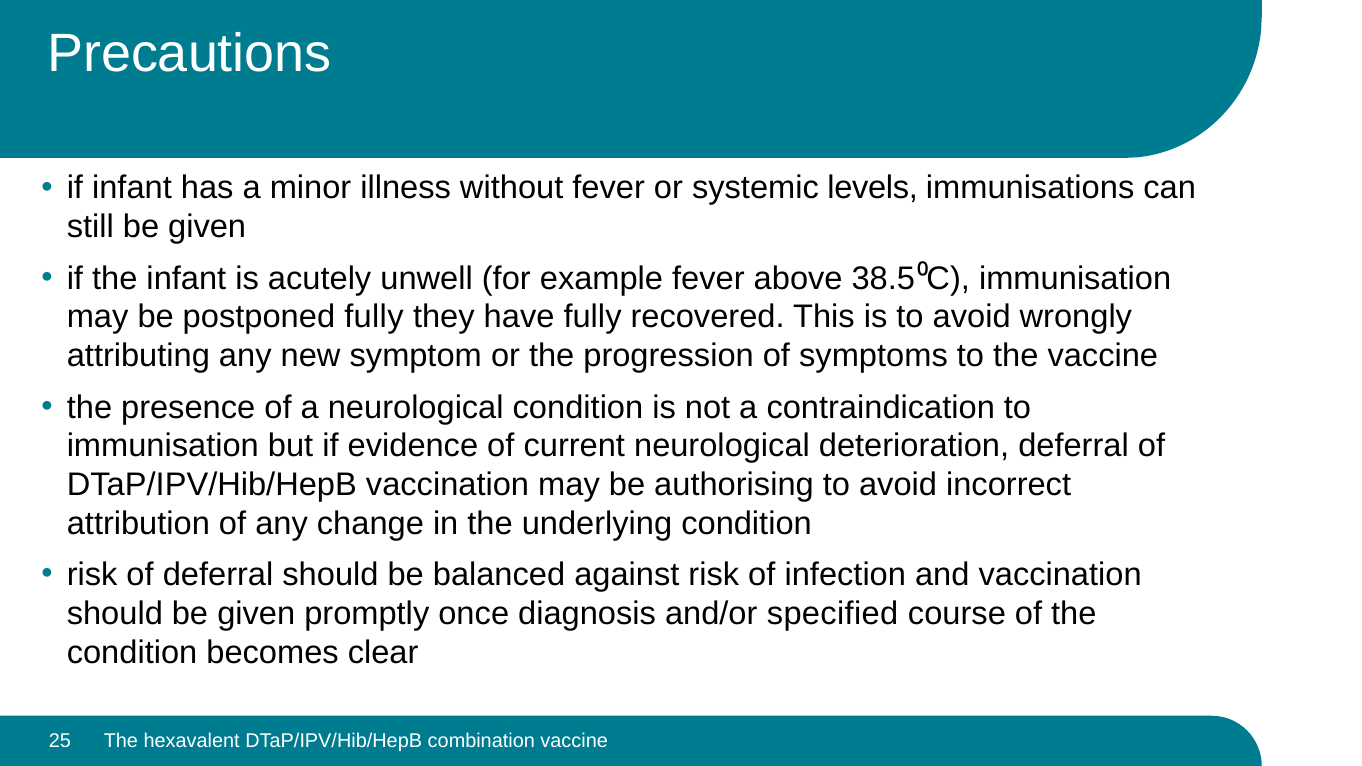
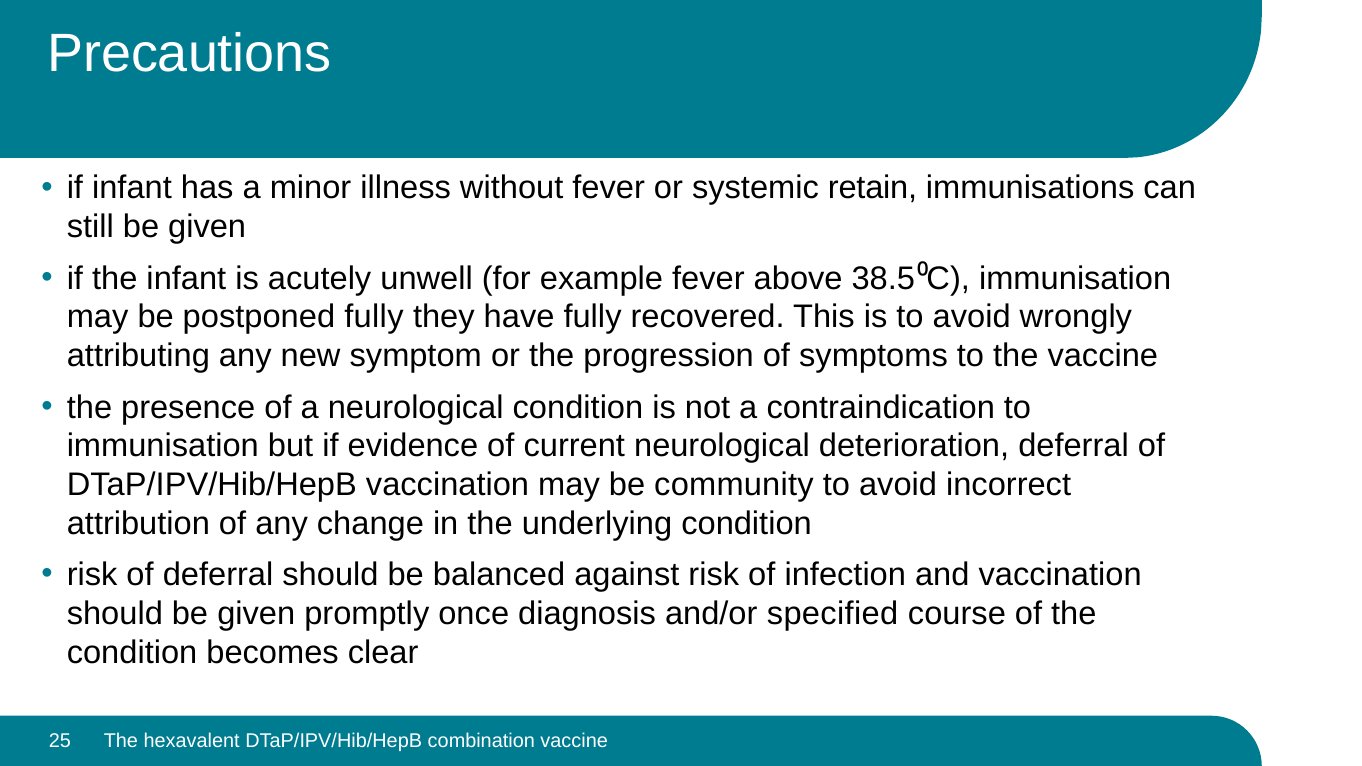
levels: levels -> retain
authorising: authorising -> community
